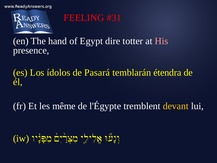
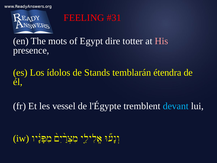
hand: hand -> mots
Pasará: Pasará -> Stands
même: même -> vessel
devant colour: yellow -> light blue
